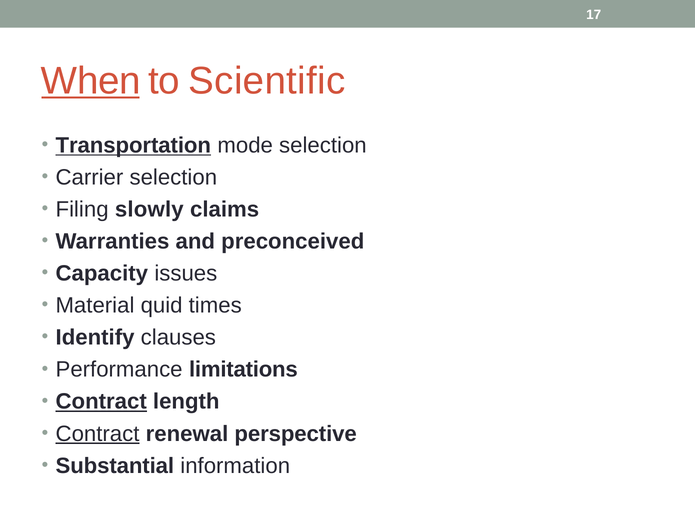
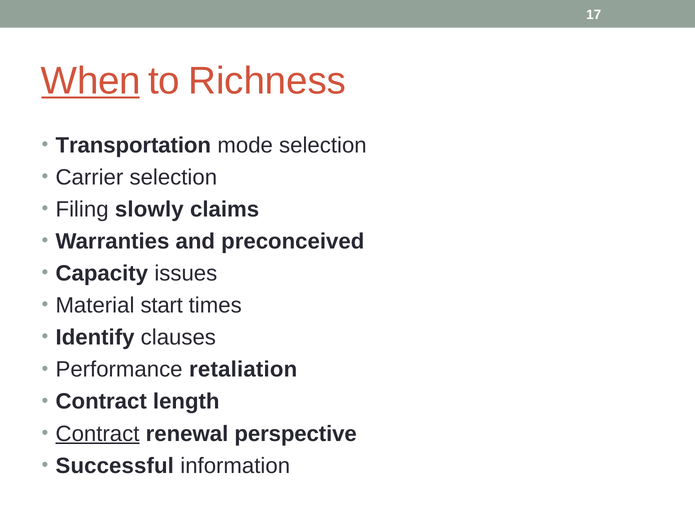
Scientific: Scientific -> Richness
Transportation underline: present -> none
quid: quid -> start
limitations: limitations -> retaliation
Contract at (101, 402) underline: present -> none
Substantial: Substantial -> Successful
